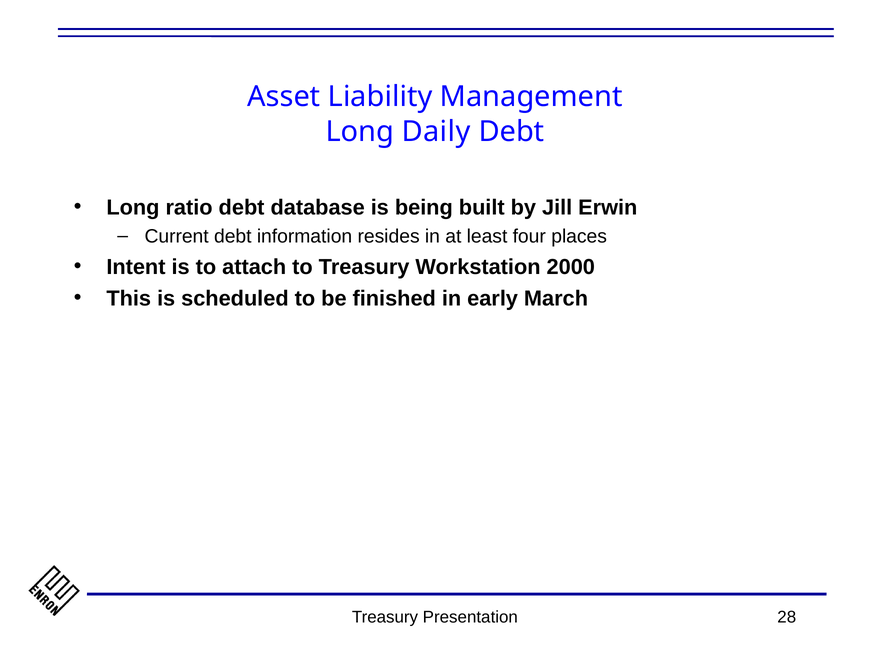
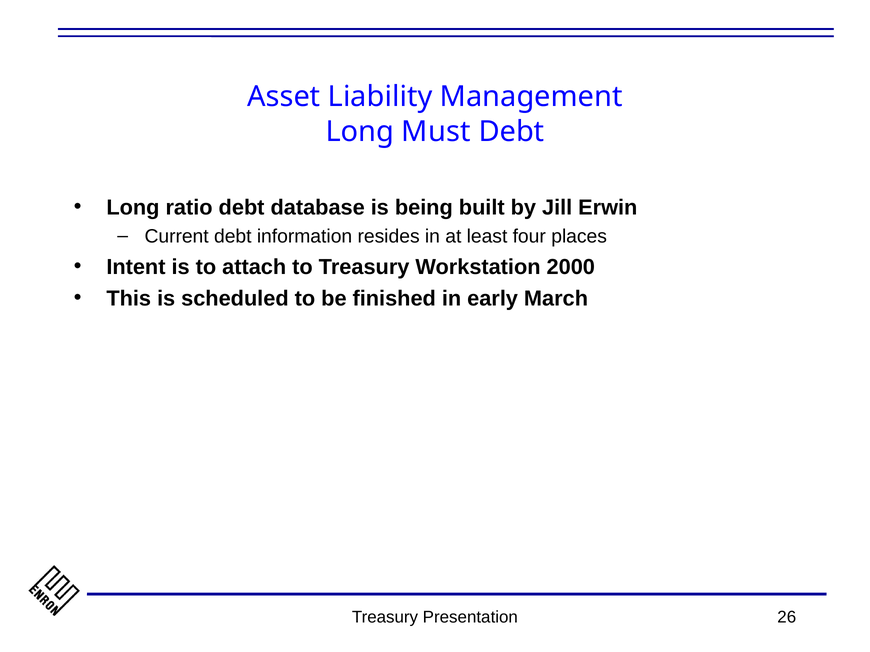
Daily: Daily -> Must
28: 28 -> 26
